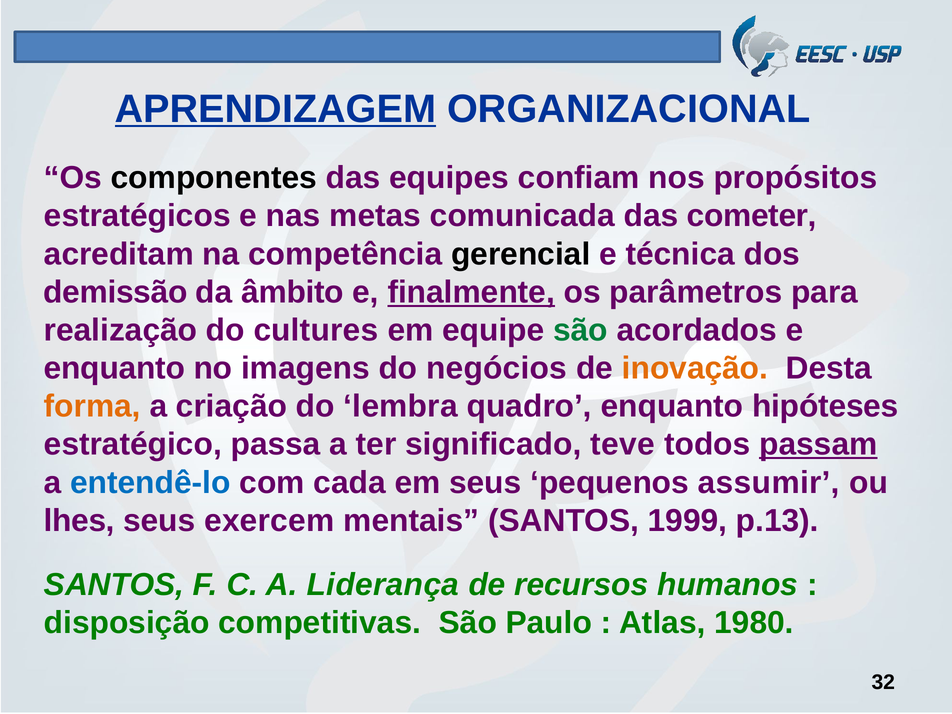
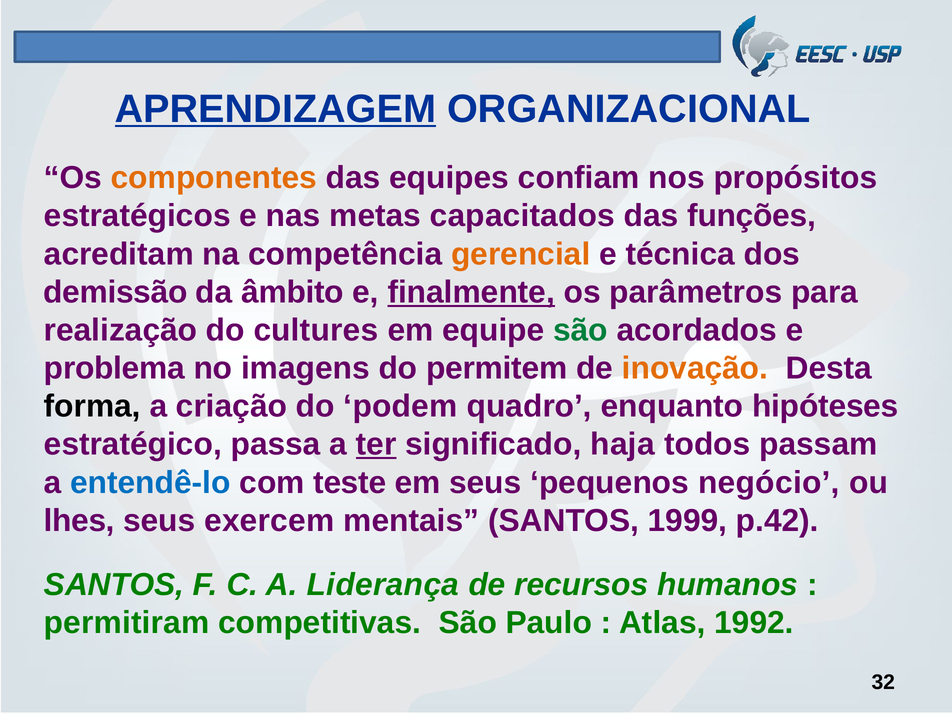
componentes colour: black -> orange
comunicada: comunicada -> capacitados
cometer: cometer -> funções
gerencial colour: black -> orange
enquanto at (114, 368): enquanto -> problema
negócios: negócios -> permitem
forma colour: orange -> black
lembra: lembra -> podem
ter underline: none -> present
teve: teve -> haja
passam underline: present -> none
cada: cada -> teste
assumir: assumir -> negócio
p.13: p.13 -> p.42
disposição: disposição -> permitiram
1980: 1980 -> 1992
